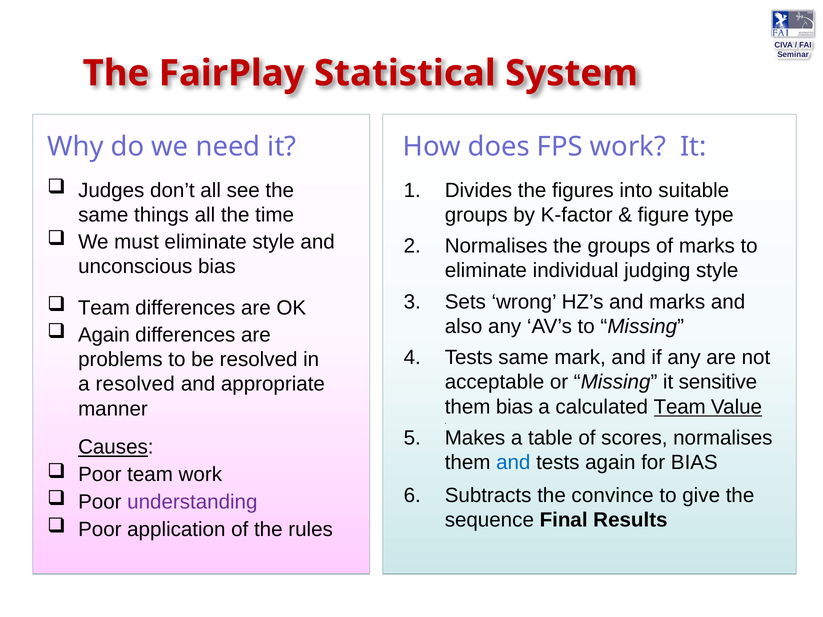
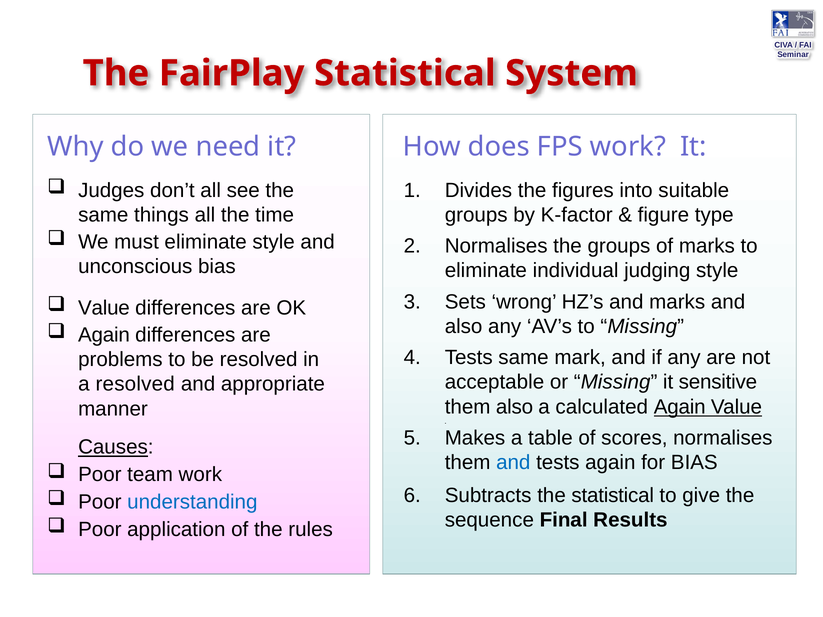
Team at (104, 308): Team -> Value
them bias: bias -> also
calculated Team: Team -> Again
the convince: convince -> statistical
understanding colour: purple -> blue
